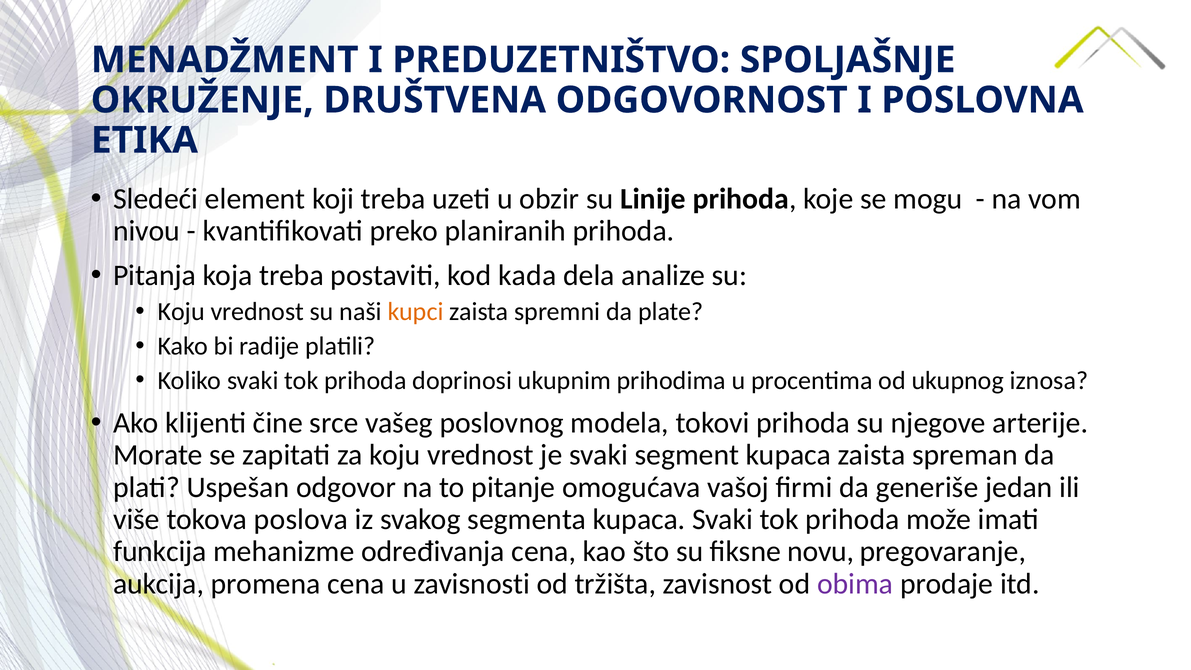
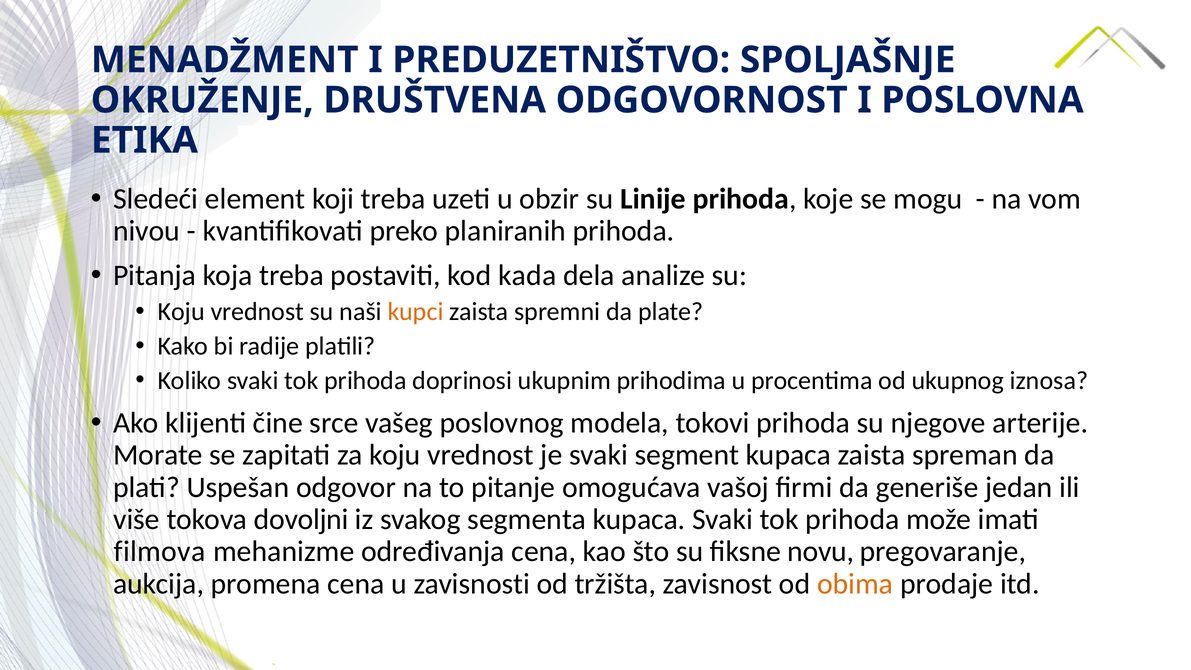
poslova: poslova -> dovoljni
funkcija: funkcija -> filmova
obima colour: purple -> orange
